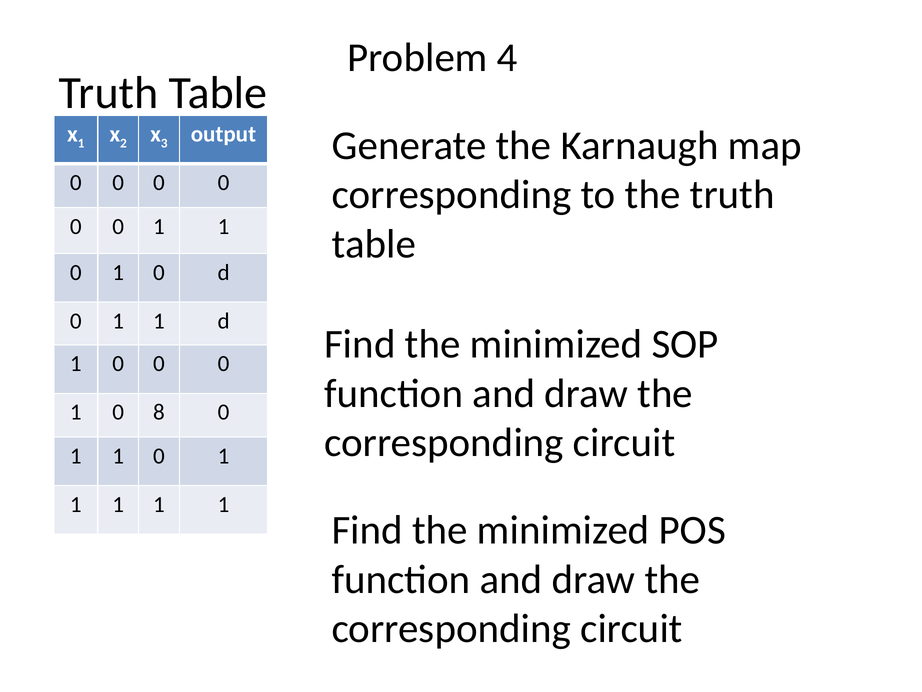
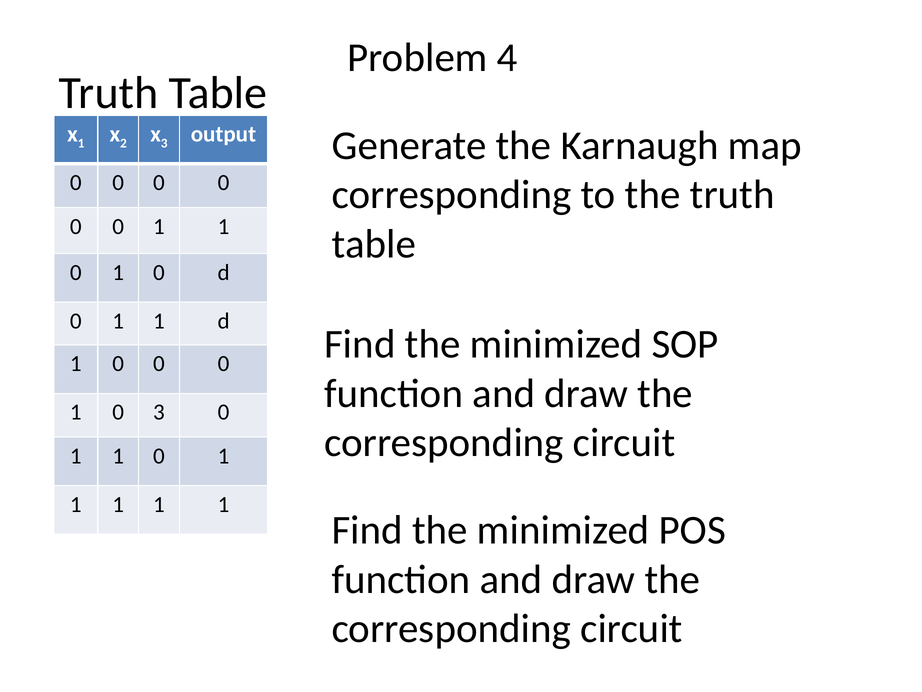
0 8: 8 -> 3
